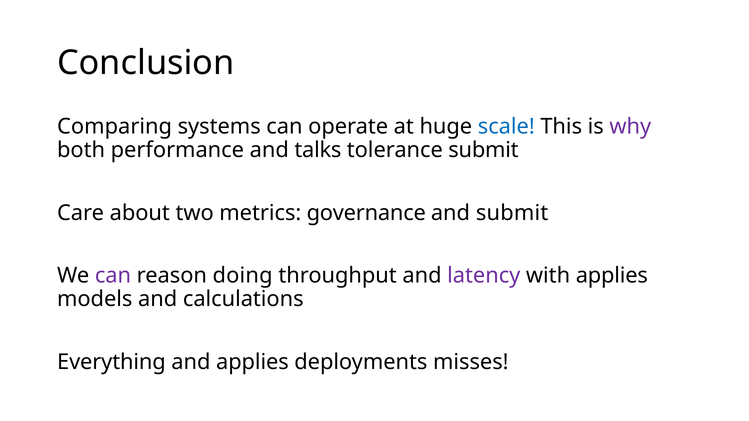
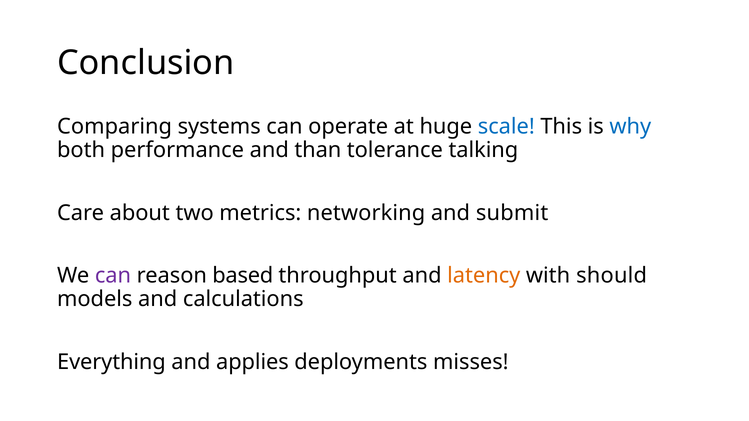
why colour: purple -> blue
talks: talks -> than
tolerance submit: submit -> talking
governance: governance -> networking
doing: doing -> based
latency colour: purple -> orange
with applies: applies -> should
